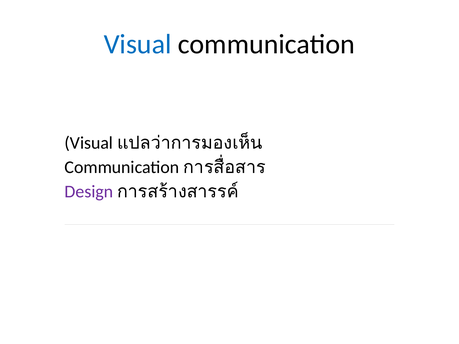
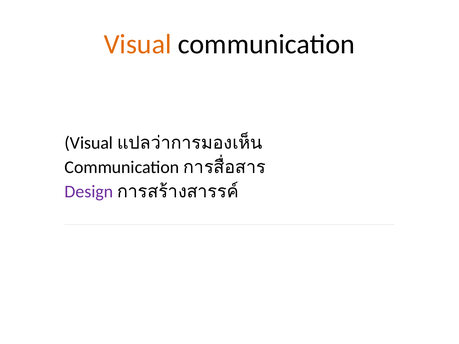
Visual at (138, 44) colour: blue -> orange
